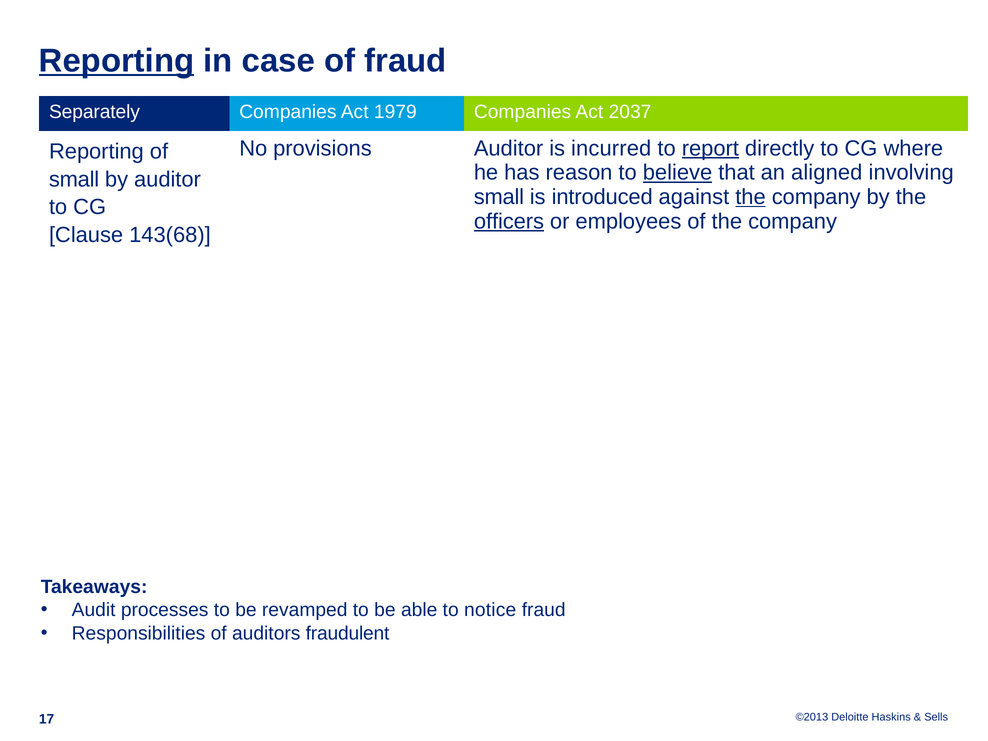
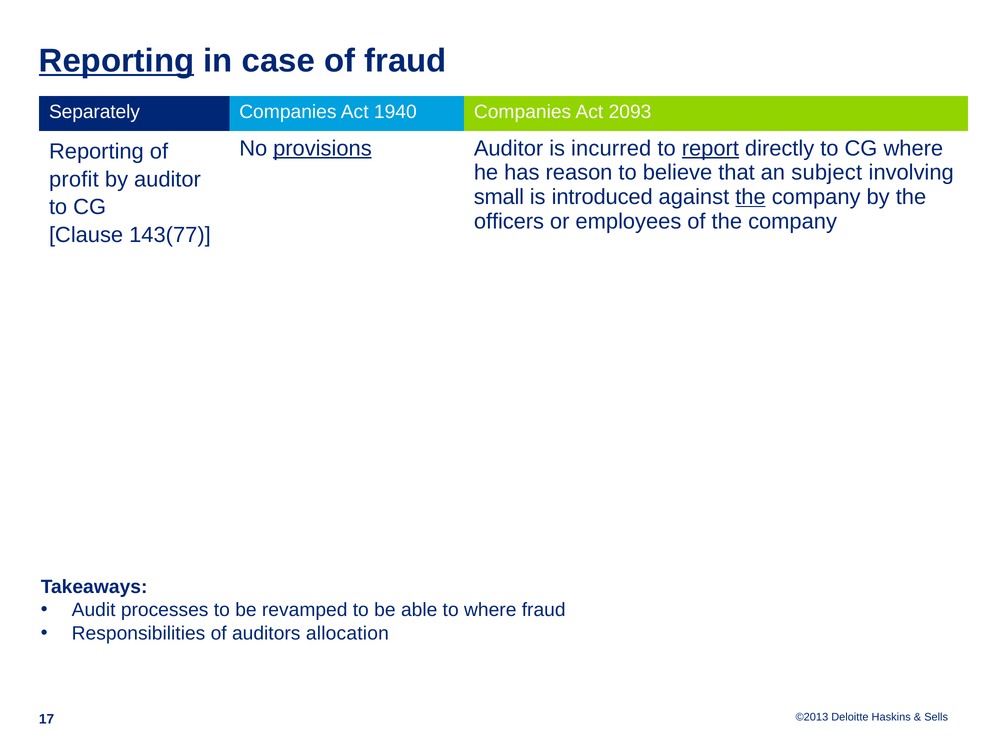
1979: 1979 -> 1940
2037: 2037 -> 2093
provisions underline: none -> present
believe underline: present -> none
aligned: aligned -> subject
small at (74, 179): small -> profit
officers underline: present -> none
143(68: 143(68 -> 143(77
to notice: notice -> where
fraudulent: fraudulent -> allocation
